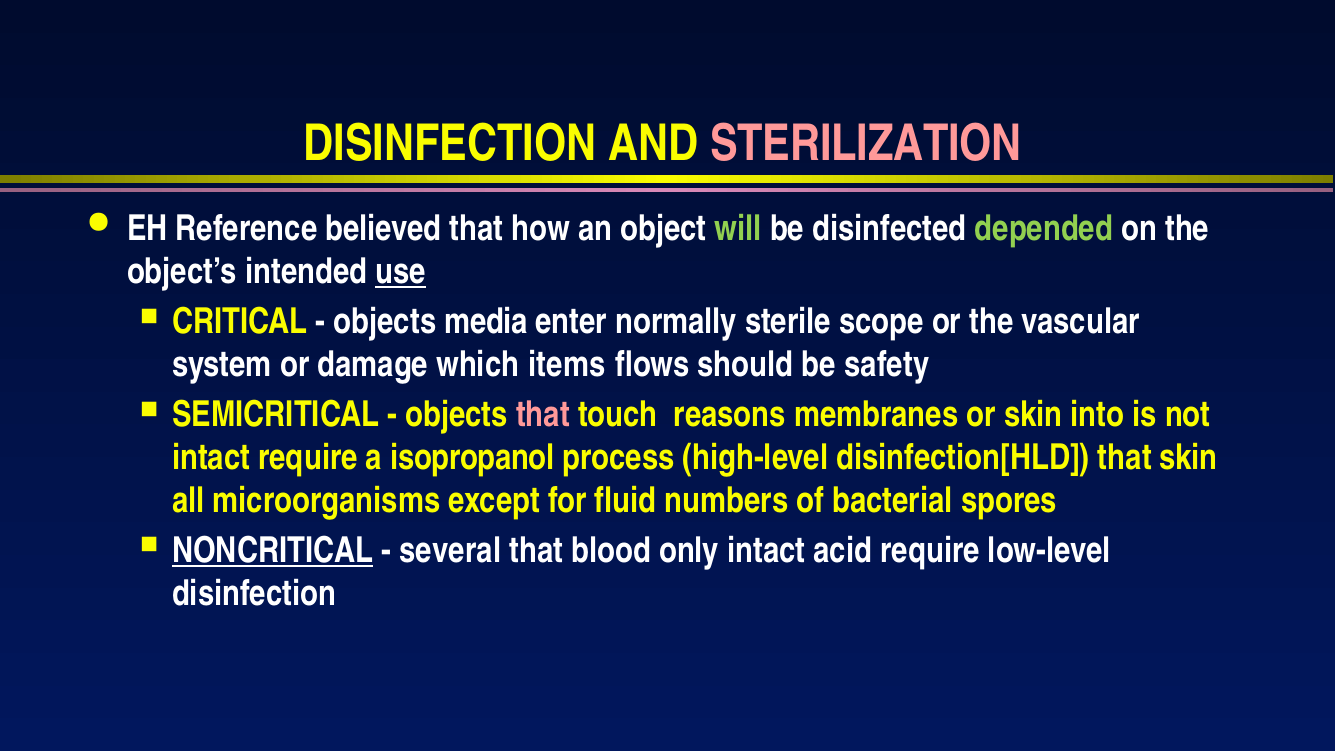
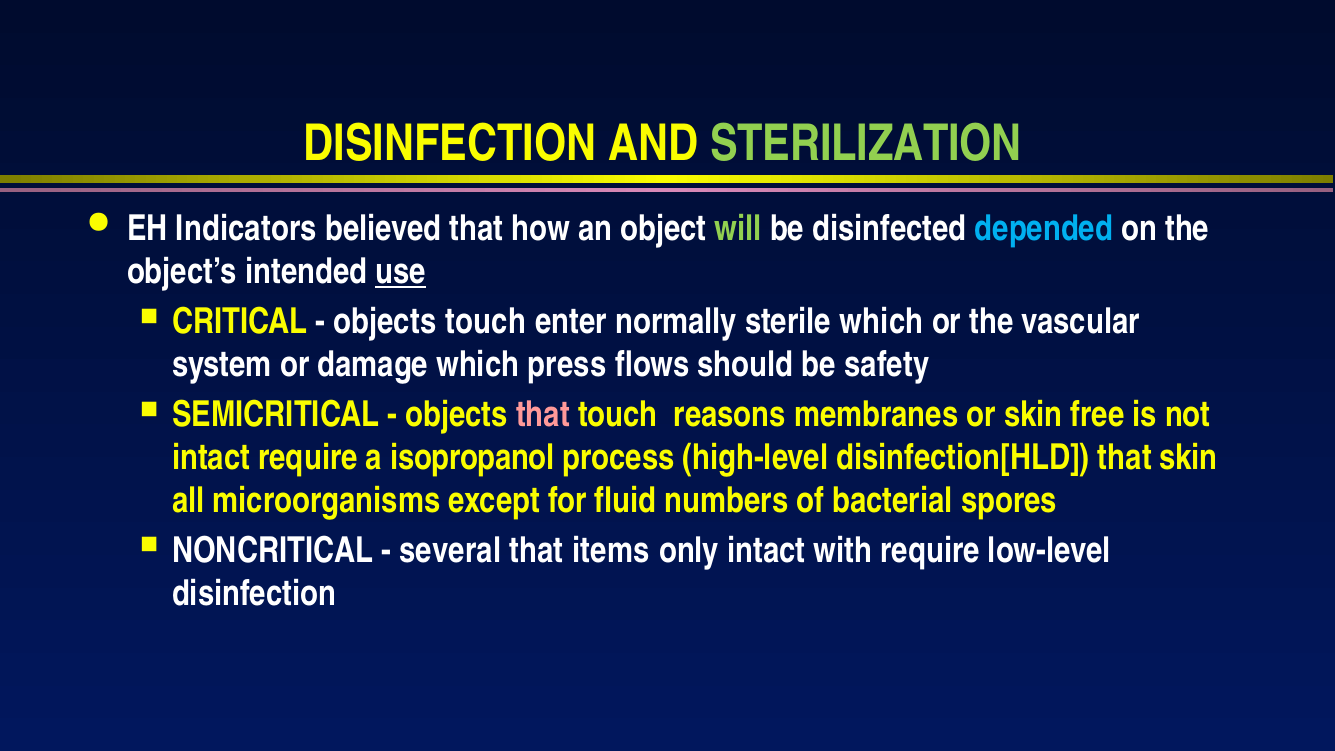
STERILIZATION colour: pink -> light green
Reference: Reference -> Indicators
depended colour: light green -> light blue
objects media: media -> touch
sterile scope: scope -> which
items: items -> press
into: into -> free
NONCRITICAL underline: present -> none
blood: blood -> items
acid: acid -> with
